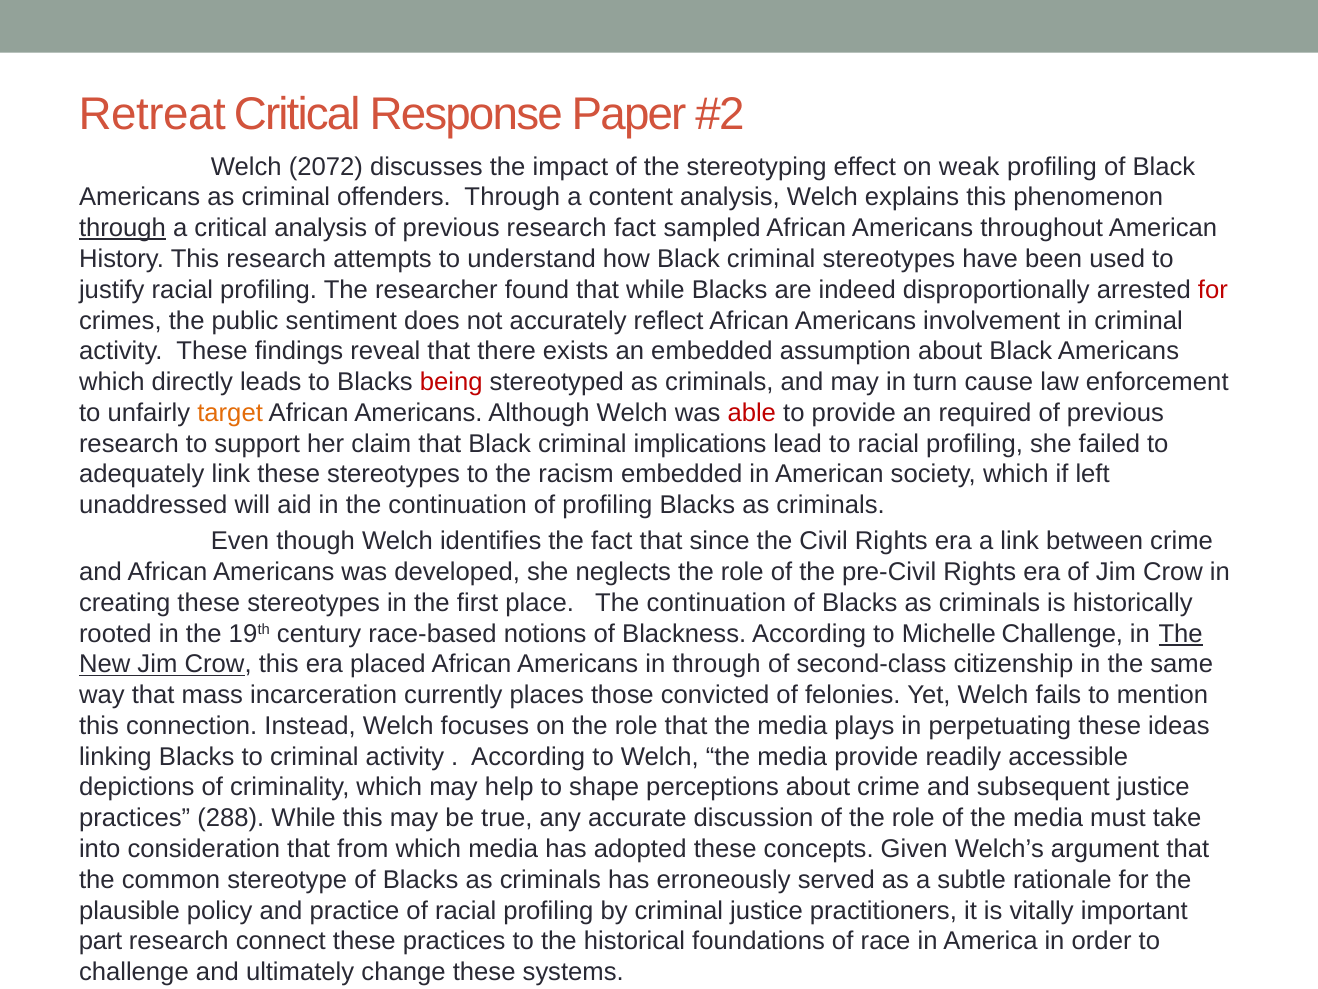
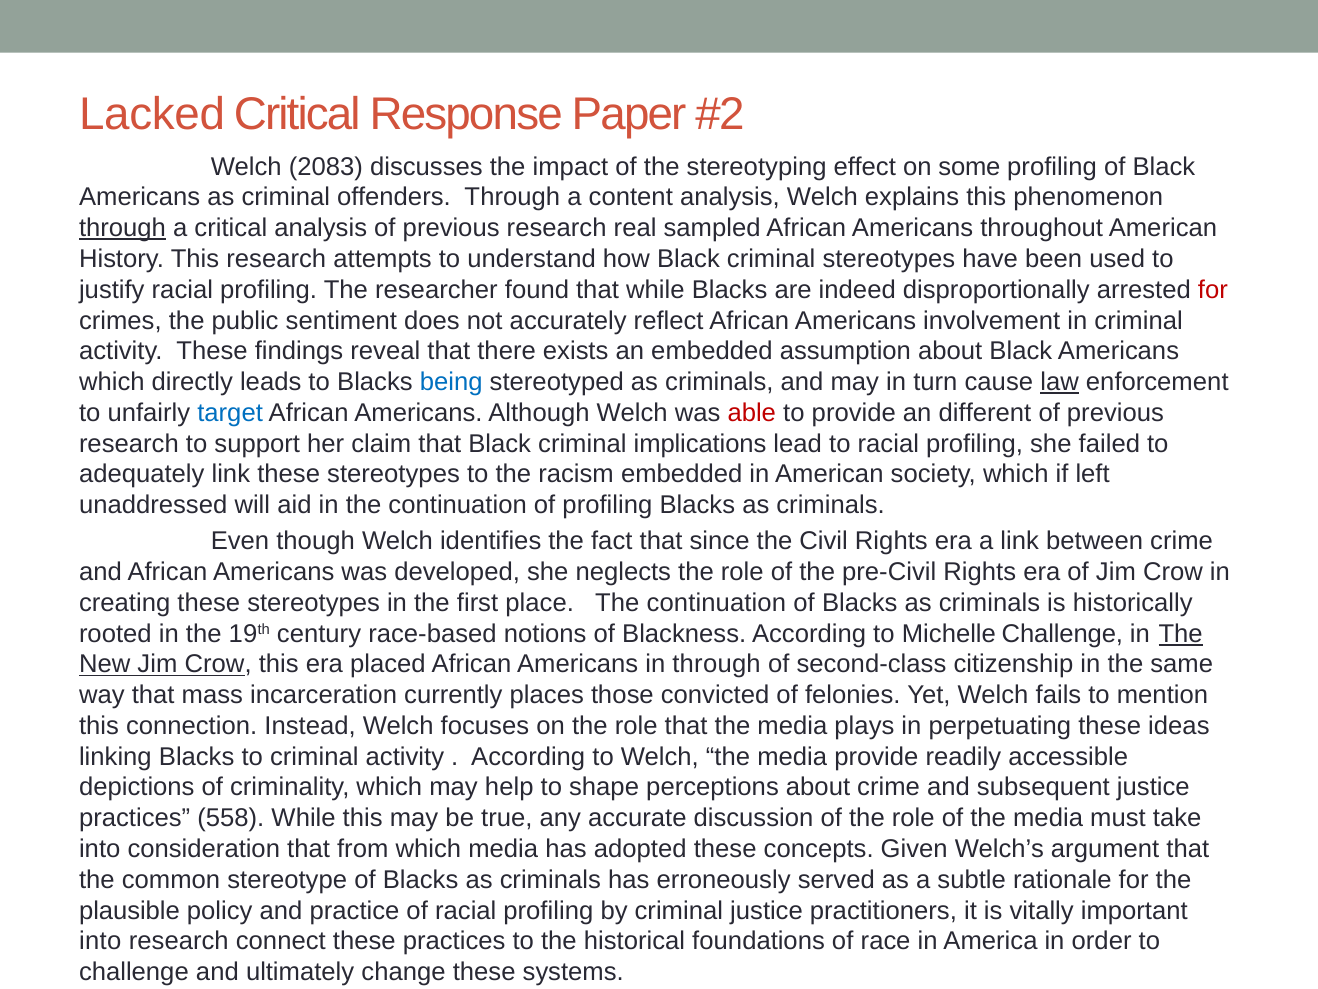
Retreat: Retreat -> Lacked
2072: 2072 -> 2083
weak: weak -> some
research fact: fact -> real
being colour: red -> blue
law underline: none -> present
target colour: orange -> blue
required: required -> different
288: 288 -> 558
part at (101, 941): part -> into
